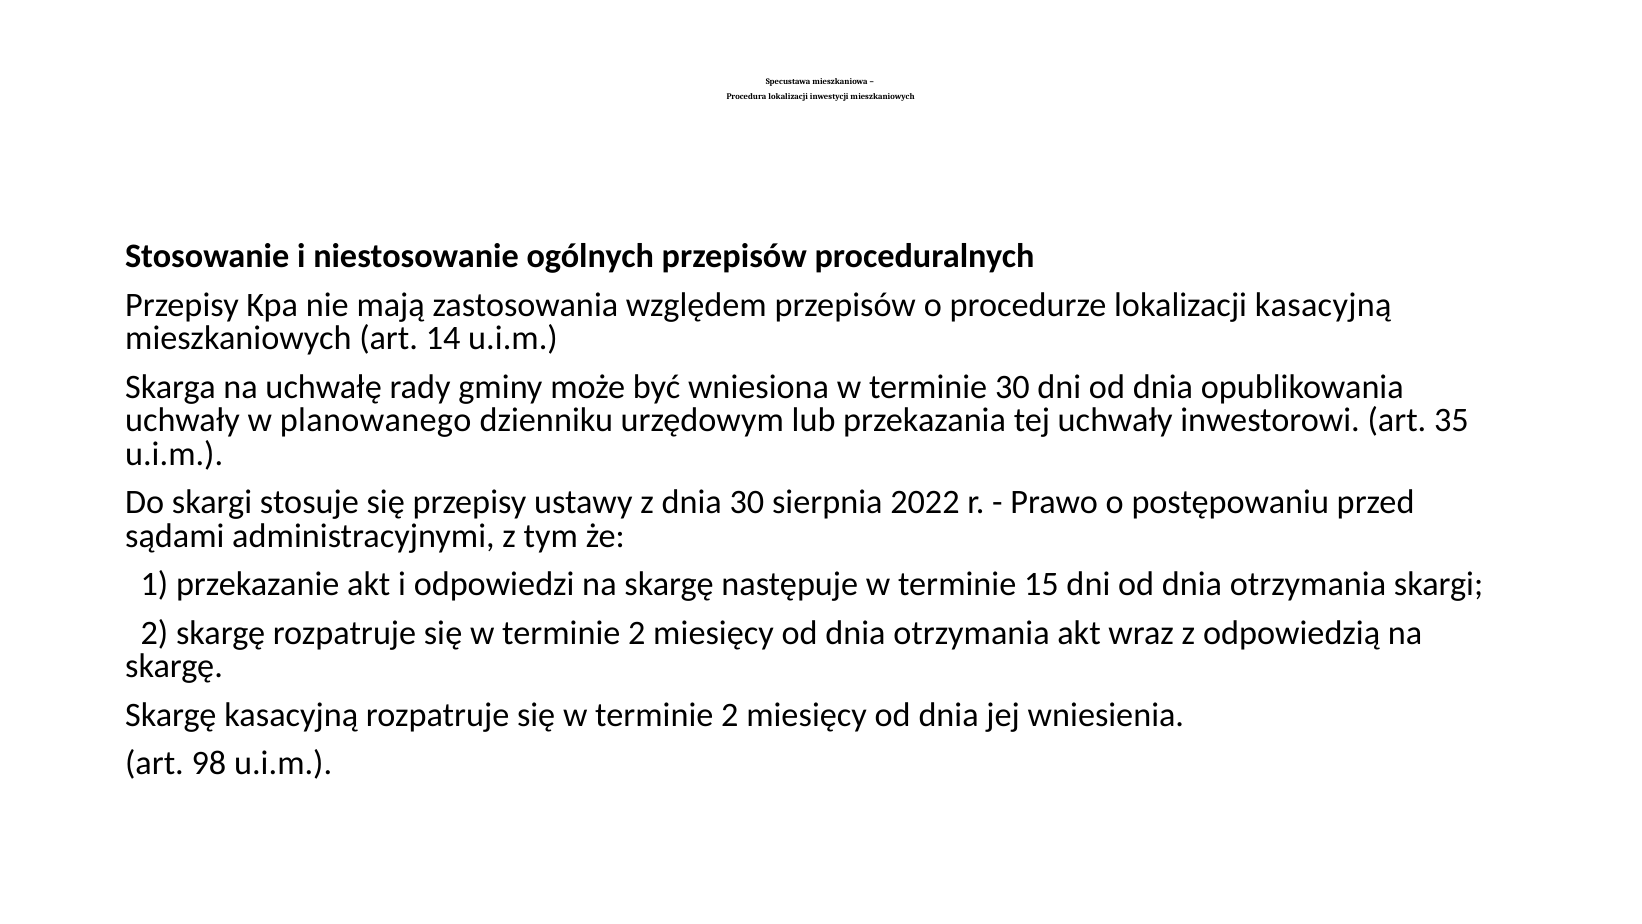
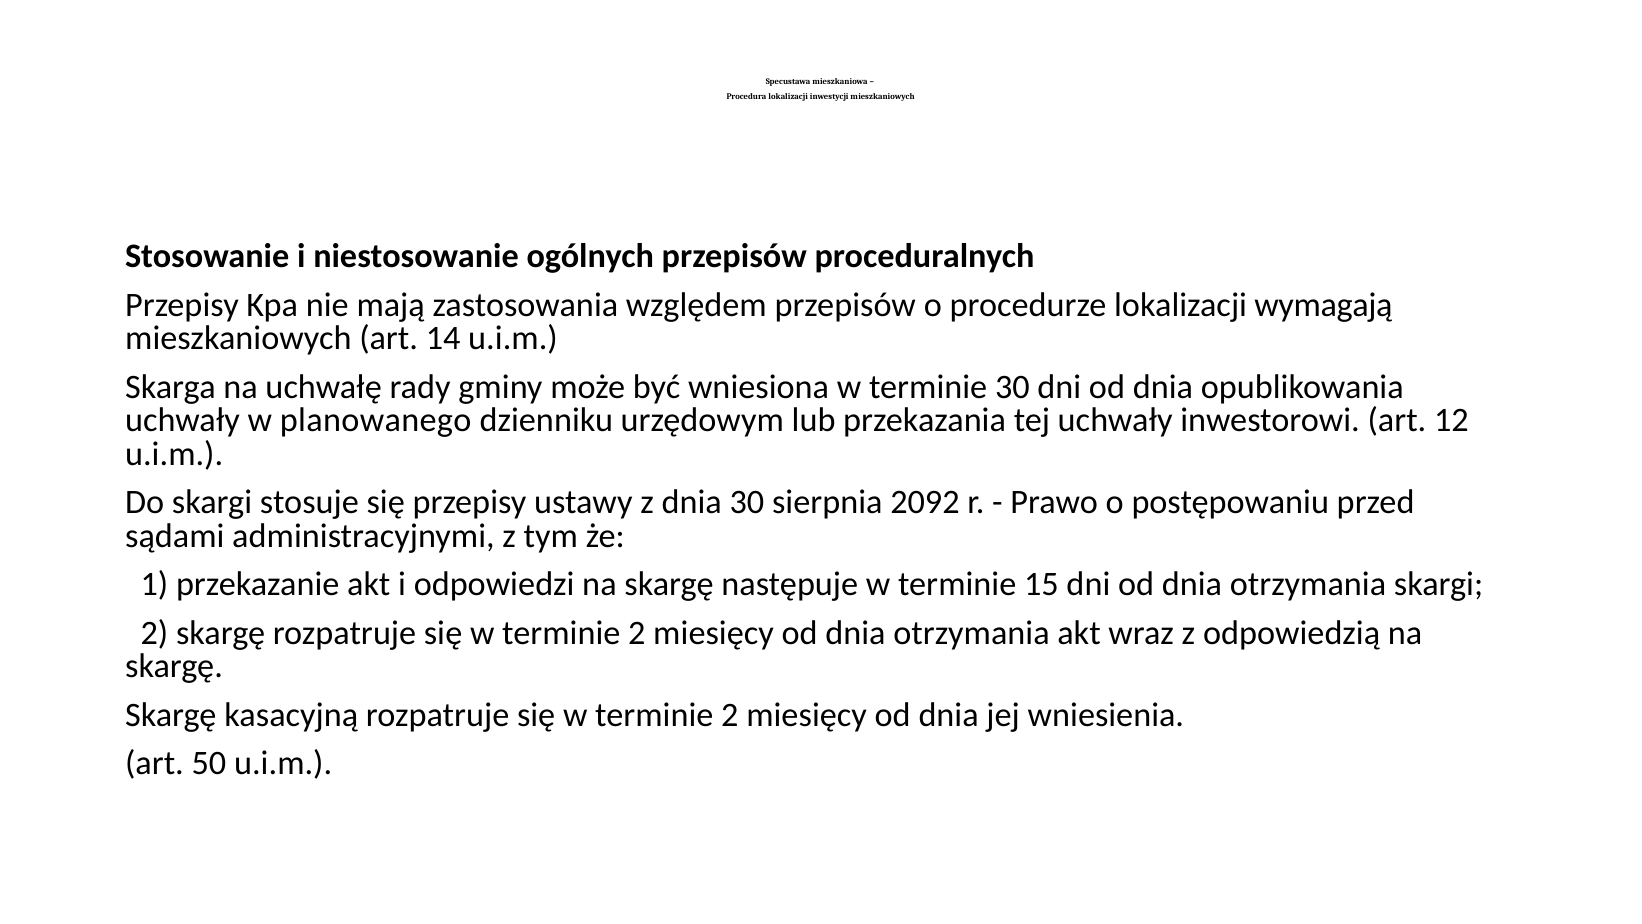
lokalizacji kasacyjną: kasacyjną -> wymagają
35: 35 -> 12
2022: 2022 -> 2092
98: 98 -> 50
